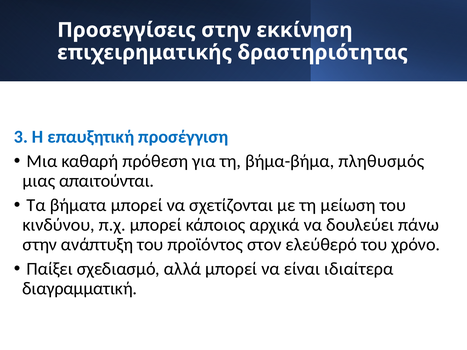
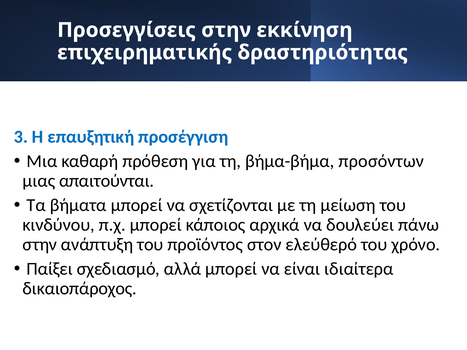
πληθυσμός: πληθυσμός -> προσόντων
διαγραμματική: διαγραμματική -> δικαιοπάροχος
